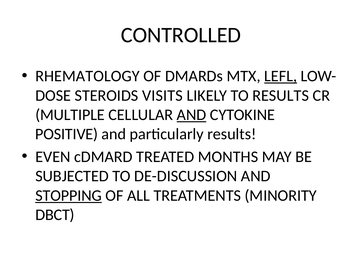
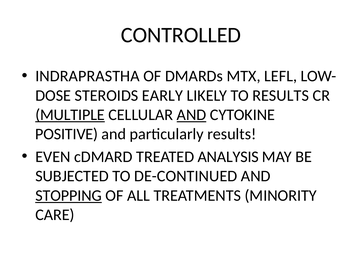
RHEMATOLOGY: RHEMATOLOGY -> INDRAPRASTHA
LEFL underline: present -> none
VISITS: VISITS -> EARLY
MULTIPLE underline: none -> present
MONTHS: MONTHS -> ANALYSIS
DE-DISCUSSION: DE-DISCUSSION -> DE-CONTINUED
DBCT: DBCT -> CARE
